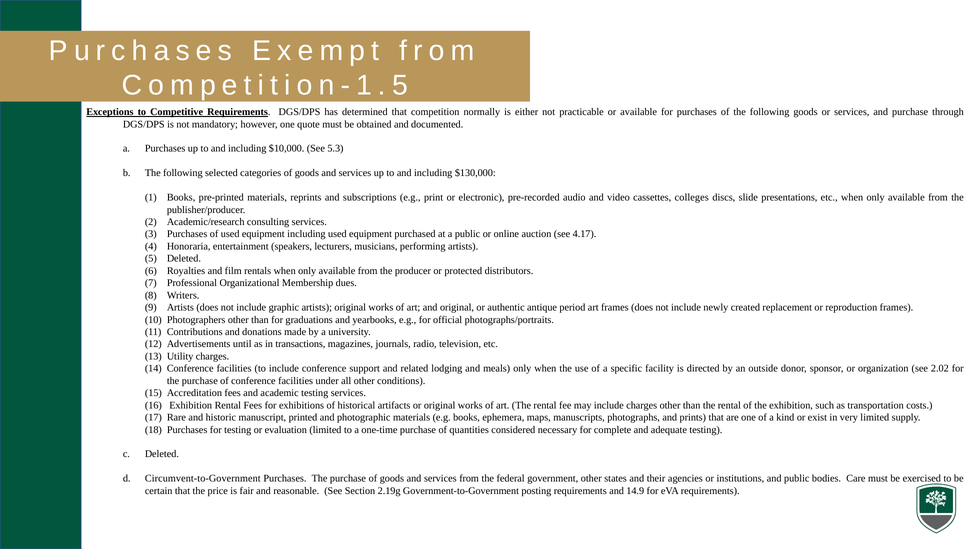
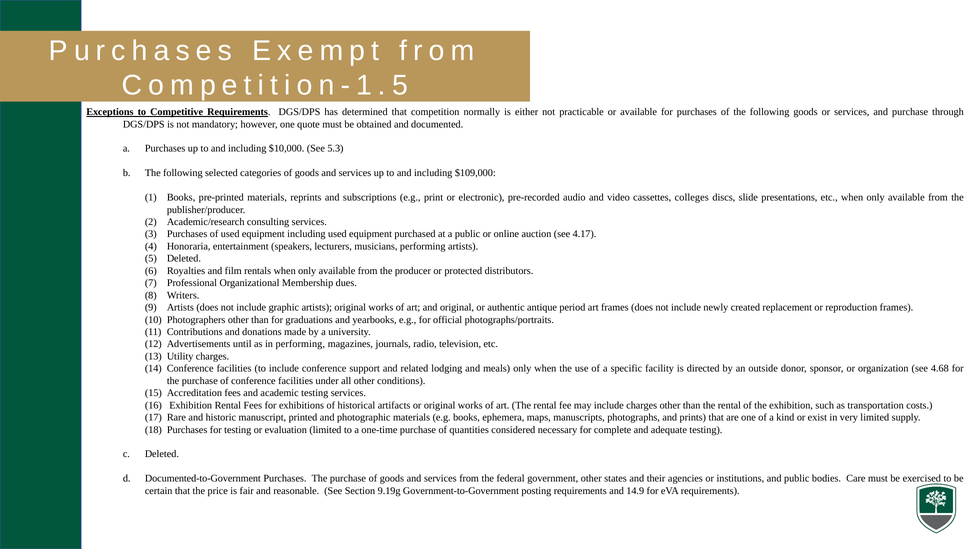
$130,000: $130,000 -> $109,000
in transactions: transactions -> performing
2.02: 2.02 -> 4.68
Circumvent-to-Government: Circumvent-to-Government -> Documented-to-Government
2.19g: 2.19g -> 9.19g
